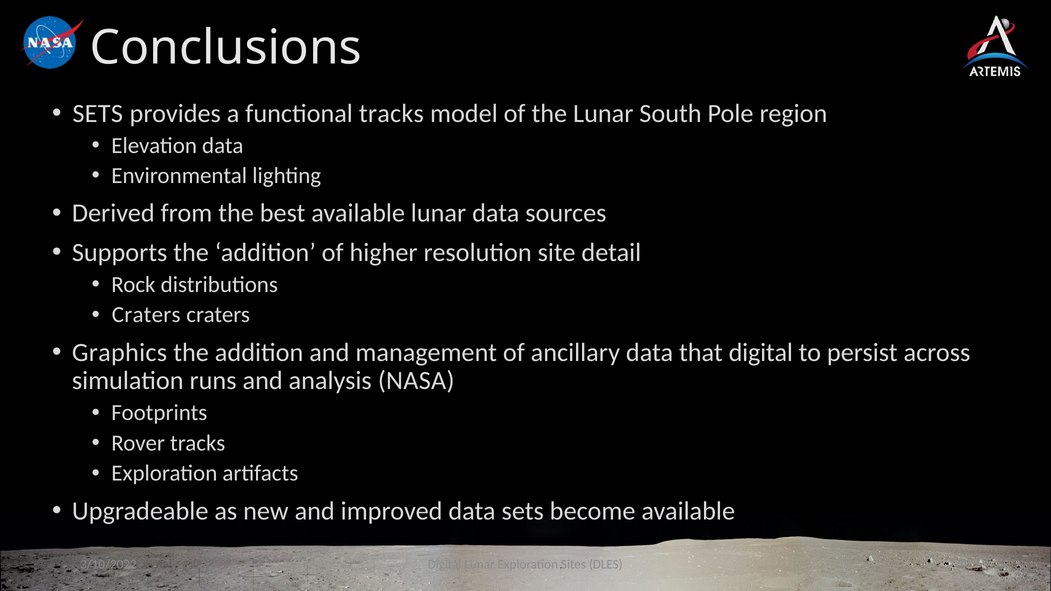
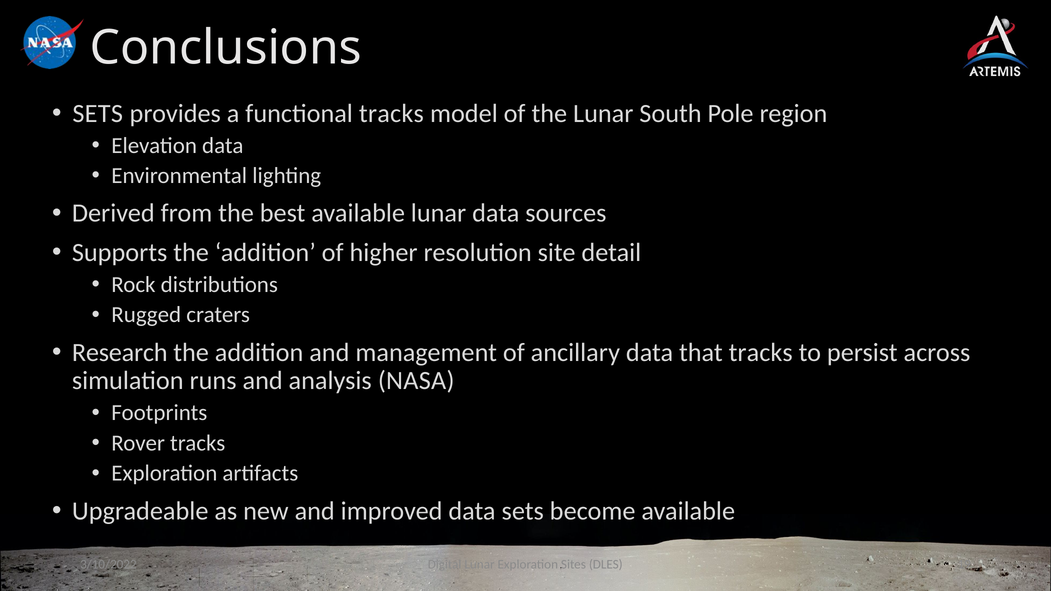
Craters at (146, 315): Craters -> Rugged
Graphics: Graphics -> Research
that digital: digital -> tracks
